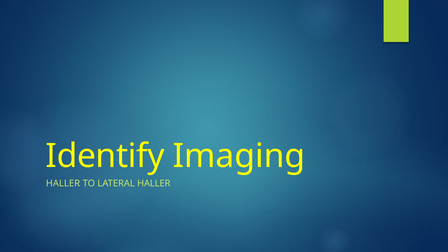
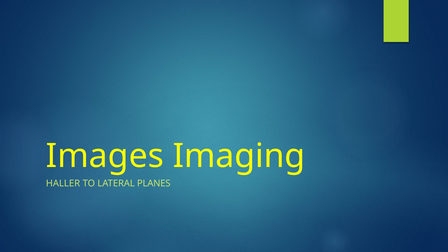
Identify: Identify -> Images
LATERAL HALLER: HALLER -> PLANES
